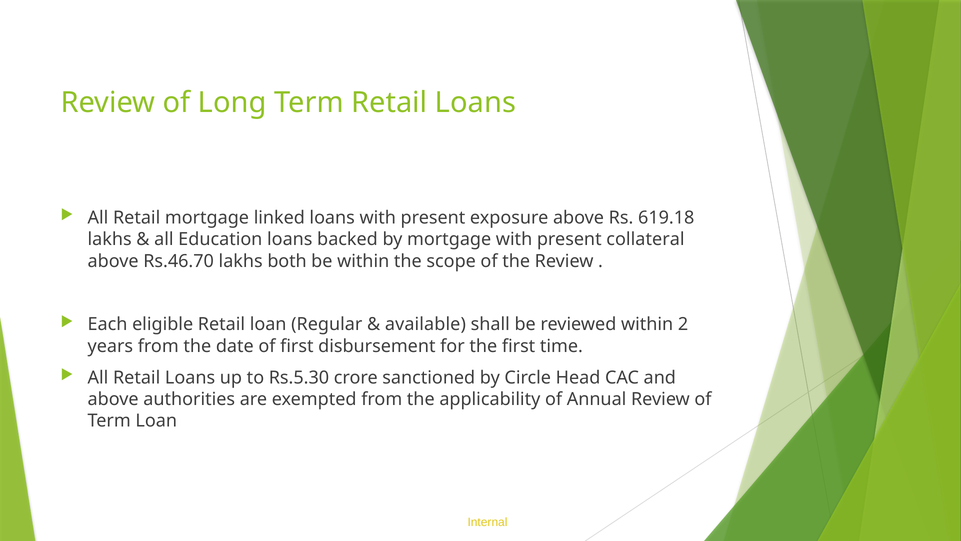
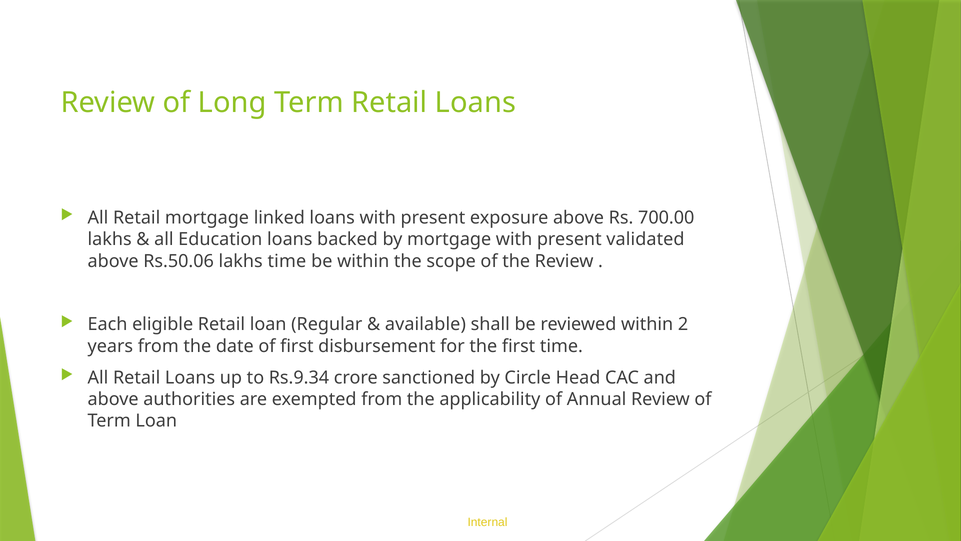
619.18: 619.18 -> 700.00
collateral: collateral -> validated
Rs.46.70: Rs.46.70 -> Rs.50.06
lakhs both: both -> time
Rs.5.30: Rs.5.30 -> Rs.9.34
